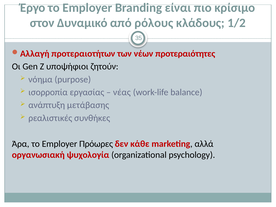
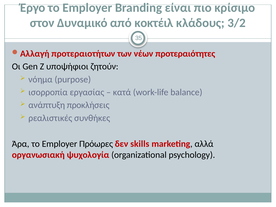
ρόλους: ρόλους -> κοκτέιλ
1/2: 1/2 -> 3/2
νέας: νέας -> κατά
μετάβασης: μετάβασης -> προκλήσεις
κάθε: κάθε -> skills
